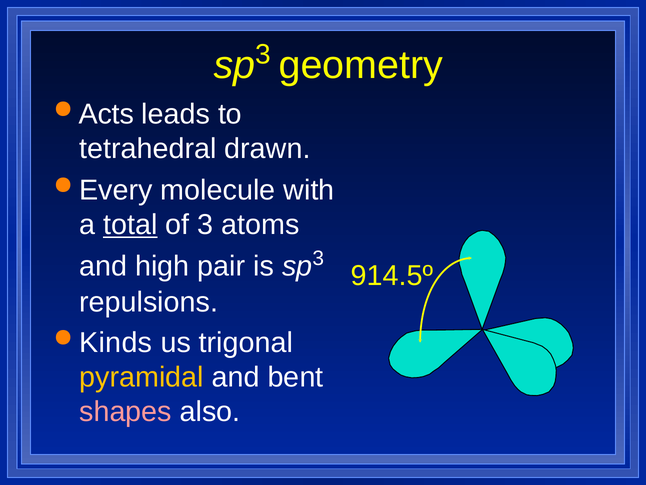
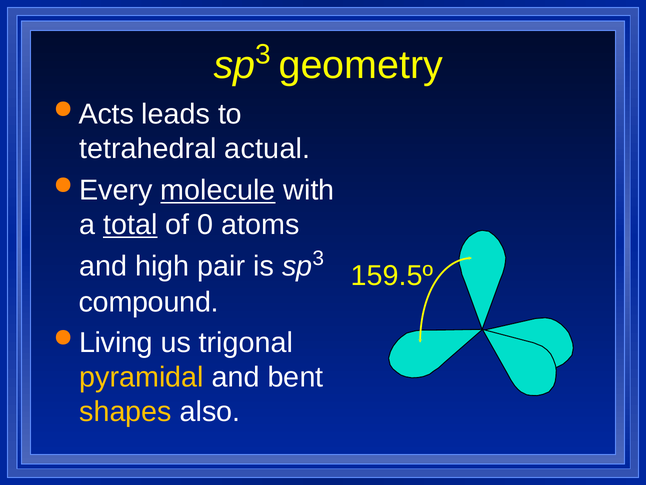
drawn: drawn -> actual
molecule underline: none -> present
of 3: 3 -> 0
914.5º: 914.5º -> 159.5º
repulsions: repulsions -> compound
Kinds: Kinds -> Living
shapes colour: pink -> yellow
